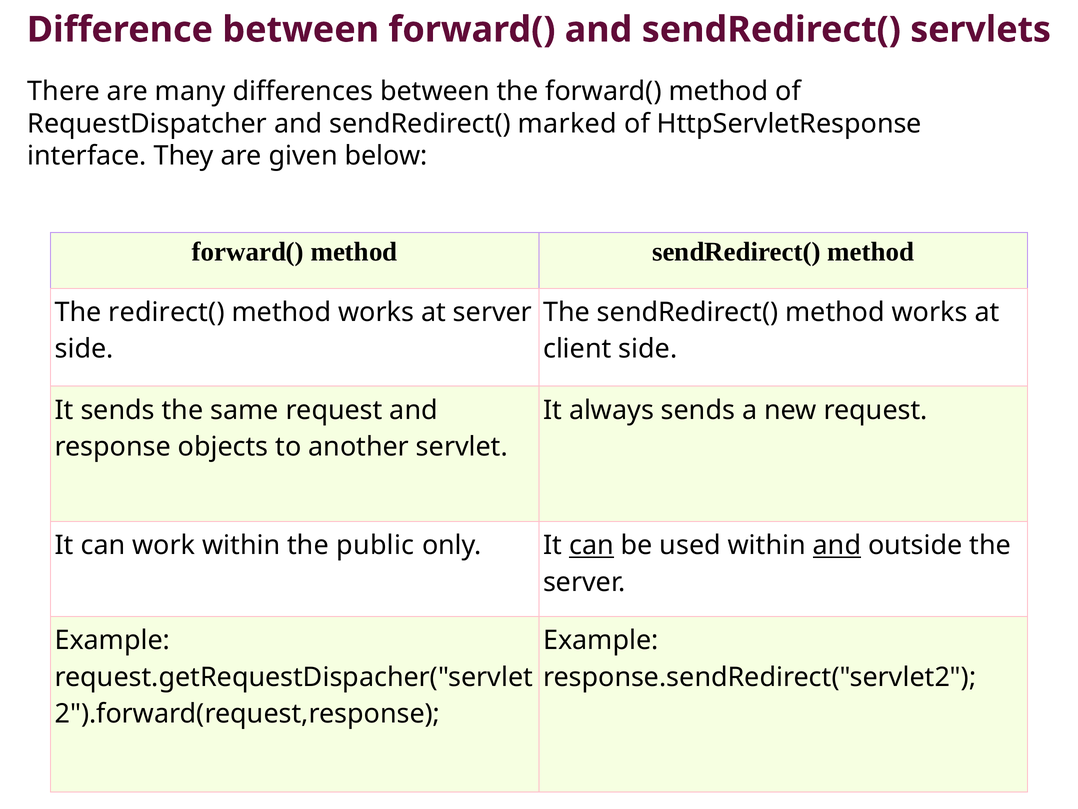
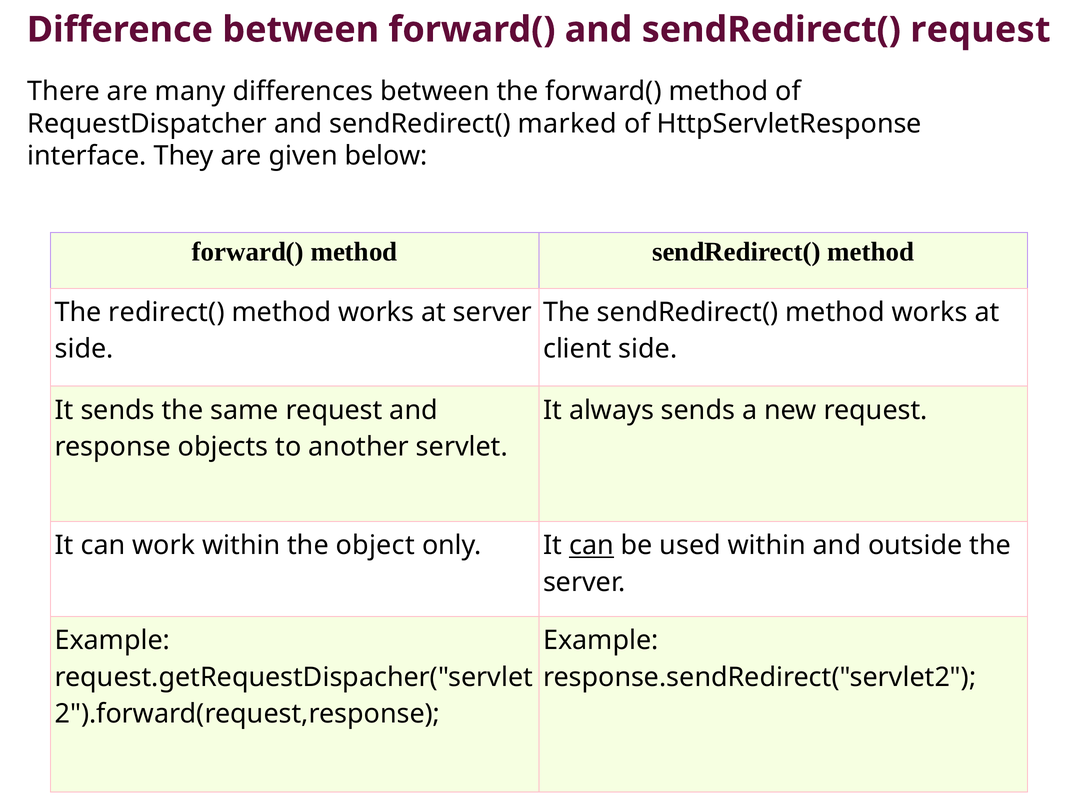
sendRedirect( servlets: servlets -> request
public: public -> object
and at (837, 545) underline: present -> none
